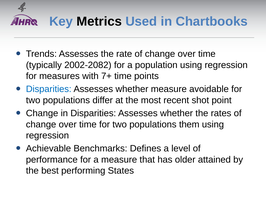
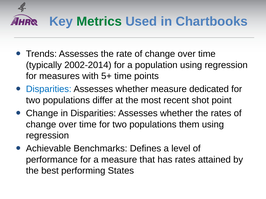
Metrics colour: black -> green
2002-2082: 2002-2082 -> 2002-2014
7+: 7+ -> 5+
avoidable: avoidable -> dedicated
has older: older -> rates
